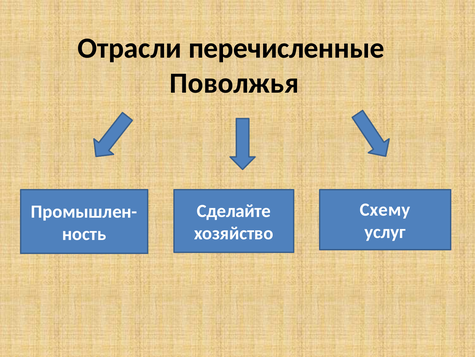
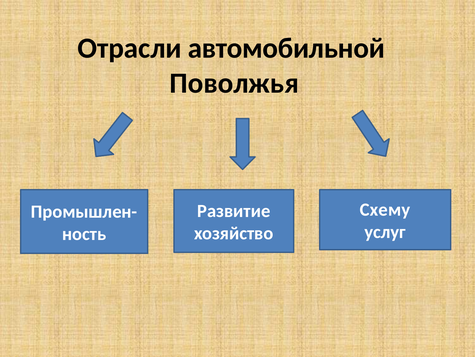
перечисленные: перечисленные -> автомобильной
Сделайте: Сделайте -> Развитие
